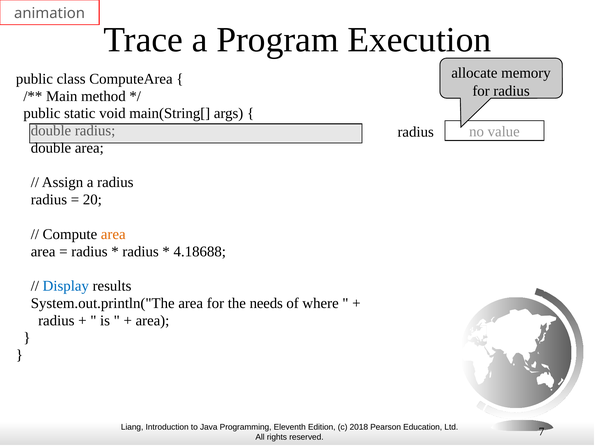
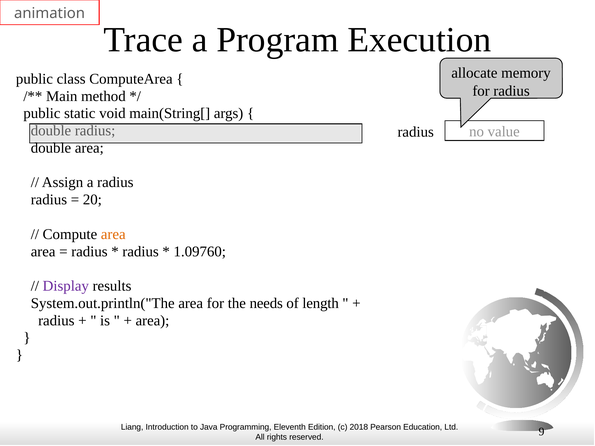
4.18688: 4.18688 -> 1.09760
Display colour: blue -> purple
where: where -> length
7: 7 -> 9
